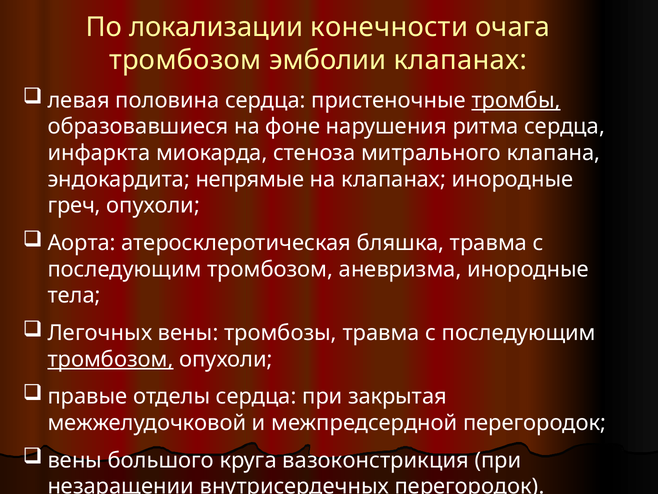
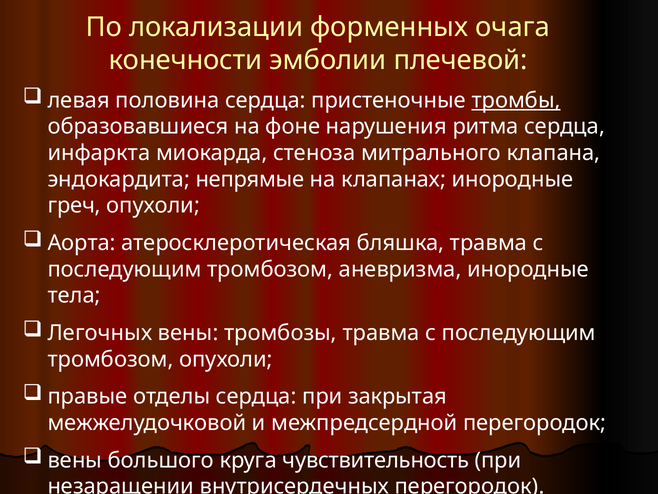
конечности: конечности -> форменных
тромбозом at (185, 60): тромбозом -> конечности
эмболии клапанах: клапанах -> плечевой
тромбозом at (111, 359) underline: present -> none
вазоконстрикция: вазоконстрикция -> чувствительность
